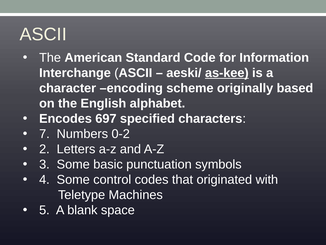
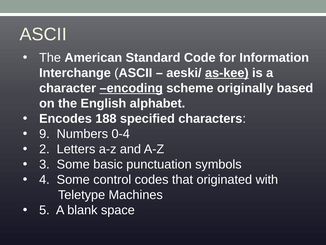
encoding underline: none -> present
697: 697 -> 188
7: 7 -> 9
0-2: 0-2 -> 0-4
